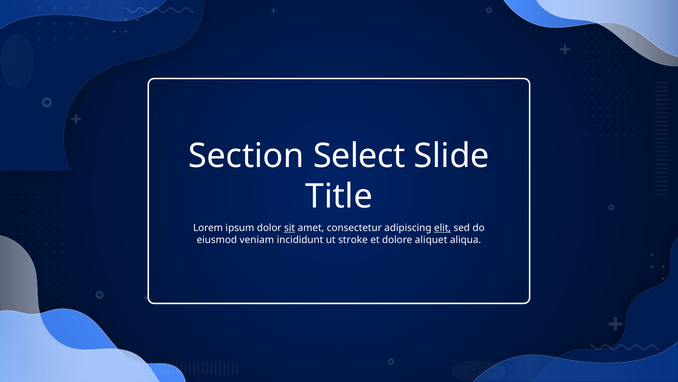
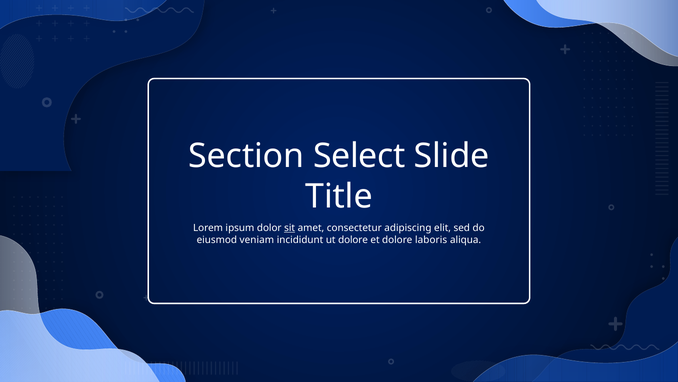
elit underline: present -> none
ut stroke: stroke -> dolore
aliquet: aliquet -> laboris
